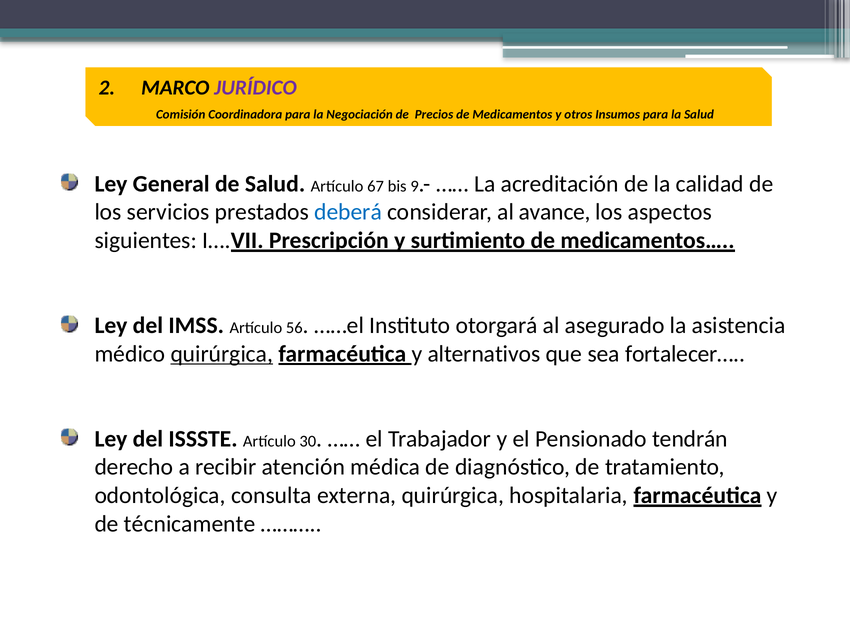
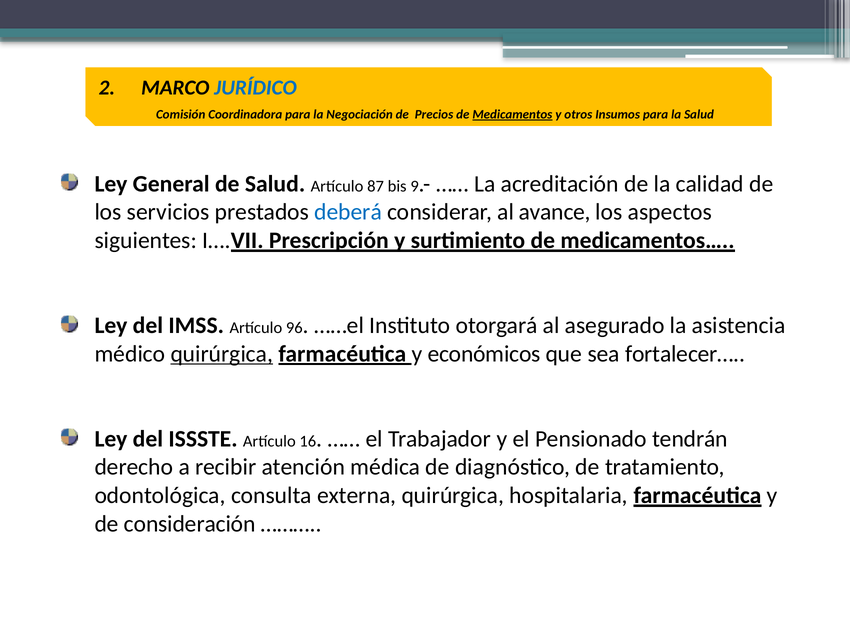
JURÍDICO colour: purple -> blue
Medicamentos underline: none -> present
67: 67 -> 87
56: 56 -> 96
alternativos: alternativos -> económicos
30: 30 -> 16
técnicamente: técnicamente -> consideración
